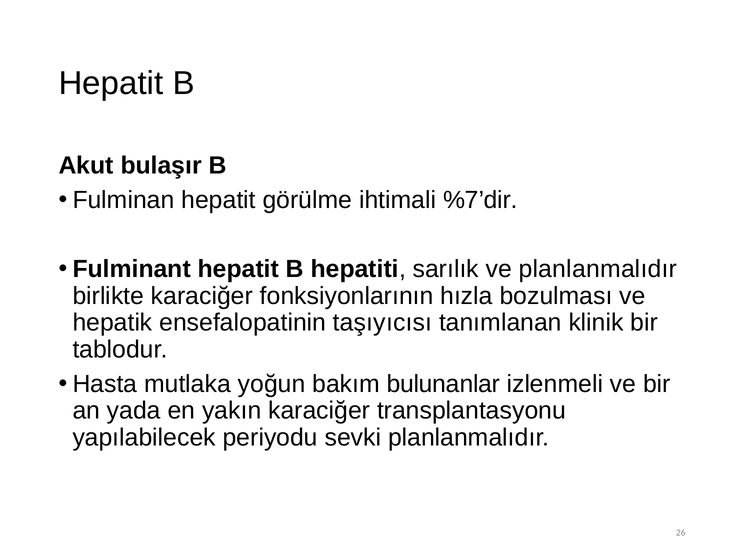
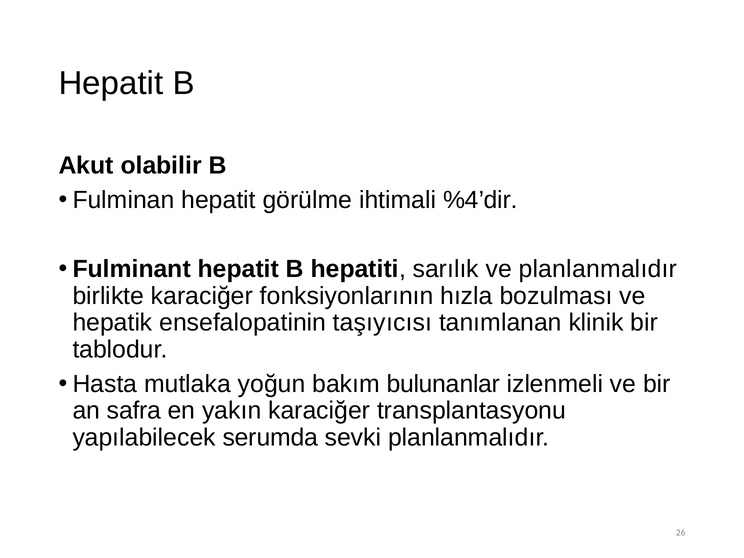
bulaşır: bulaşır -> olabilir
%7’dir: %7’dir -> %4’dir
yada: yada -> safra
periyodu: periyodu -> serumda
